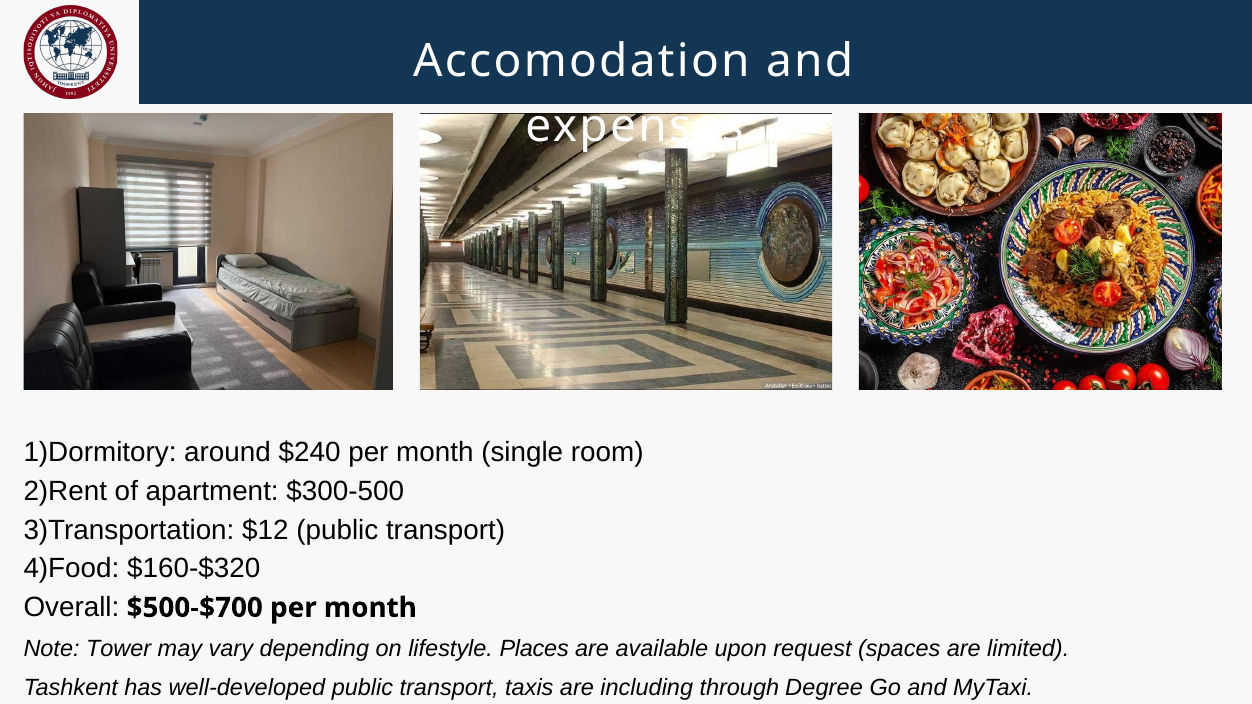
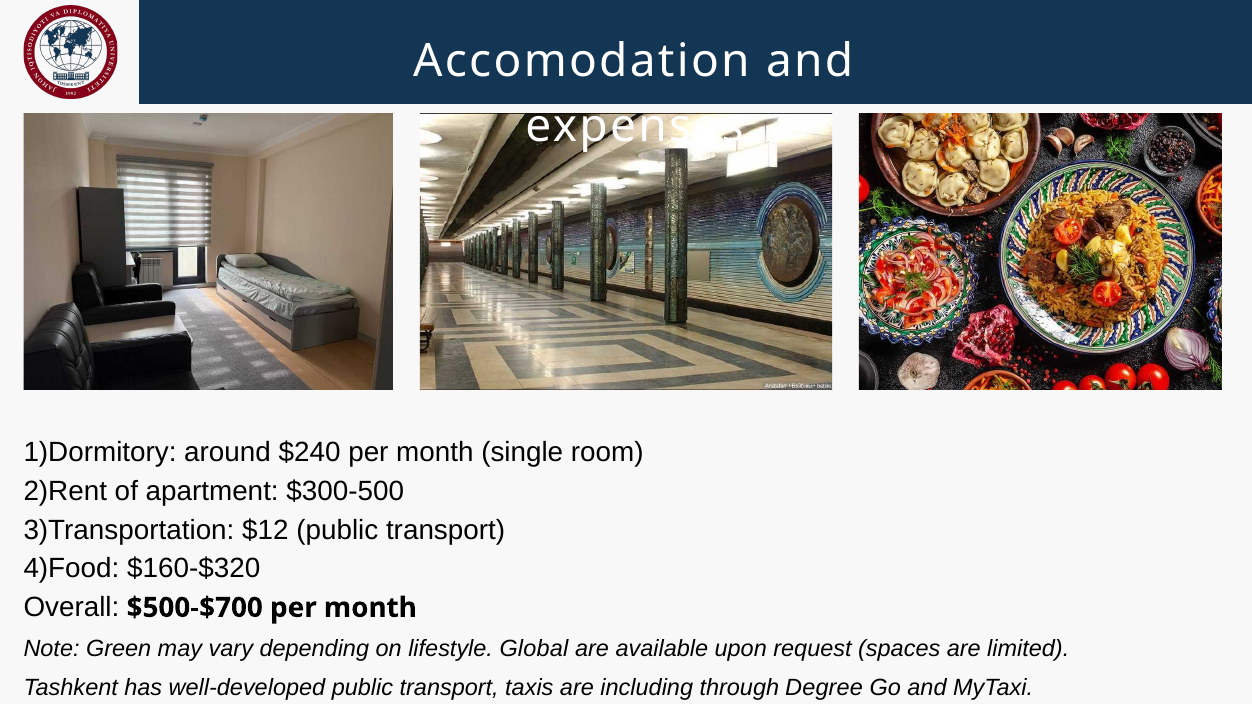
Tower: Tower -> Green
Places: Places -> Global
